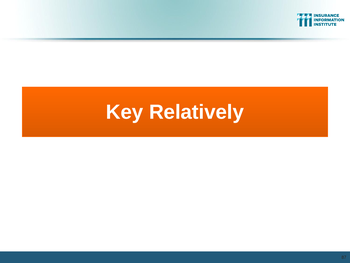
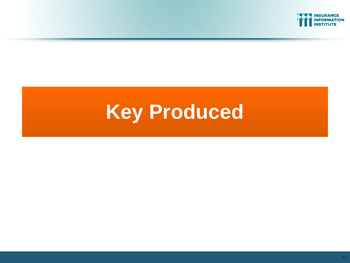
Relatively: Relatively -> Produced
